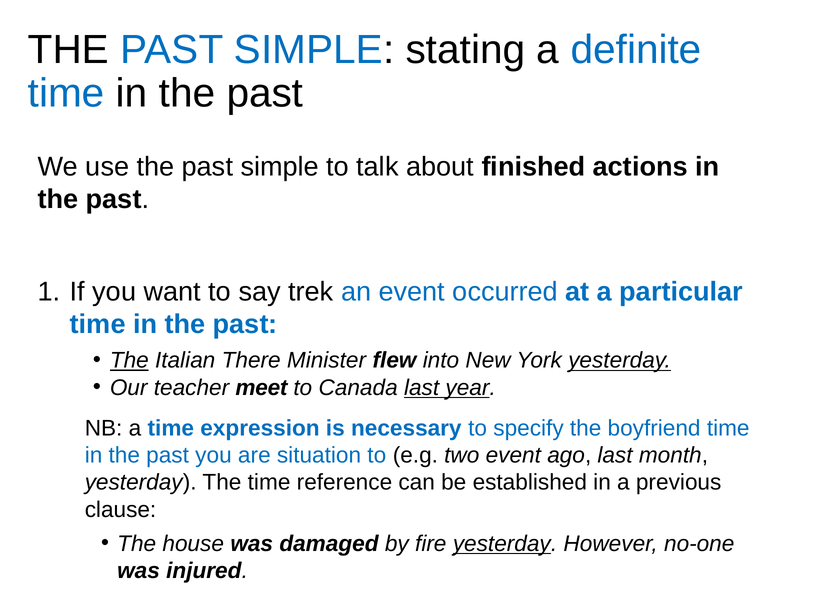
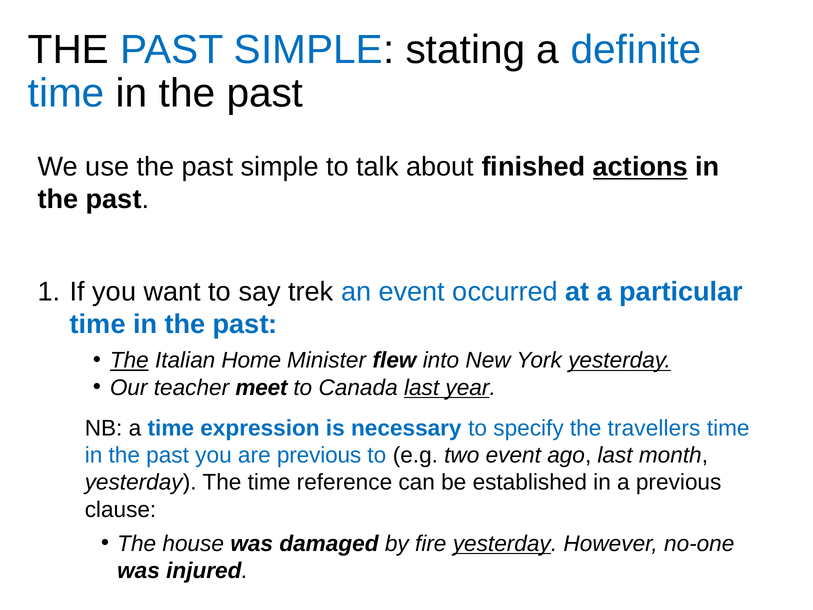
actions underline: none -> present
There: There -> Home
boyfriend: boyfriend -> travellers
are situation: situation -> previous
